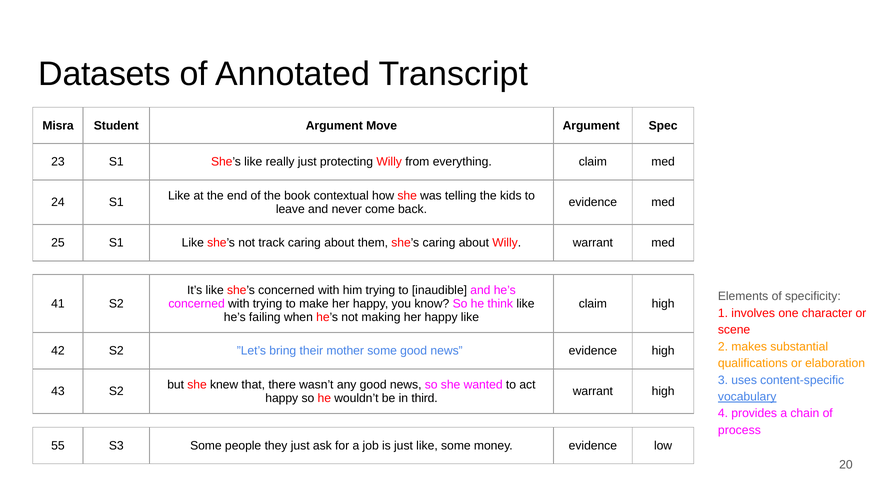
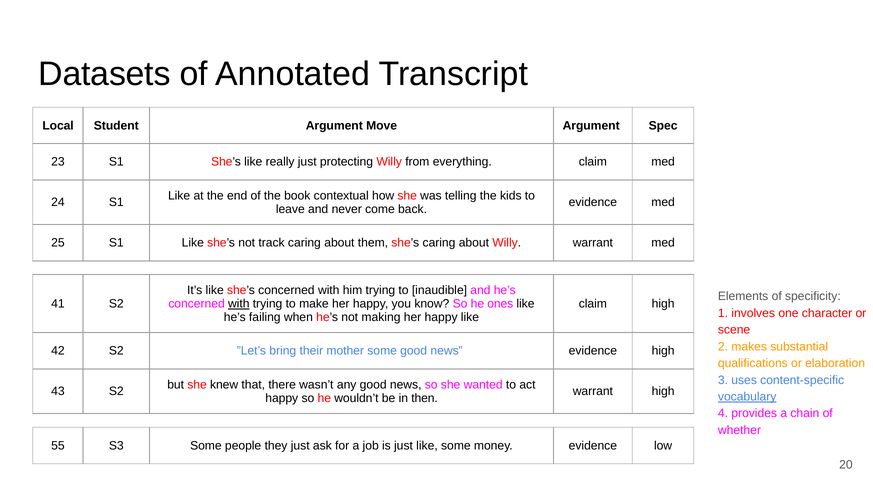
Misra: Misra -> Local
with at (239, 304) underline: none -> present
think: think -> ones
third: third -> then
process: process -> whether
